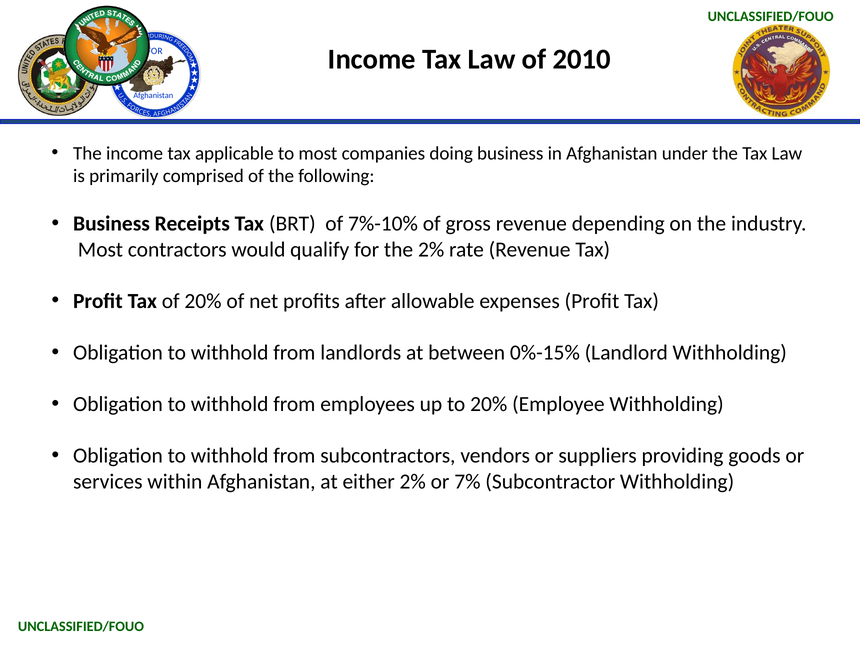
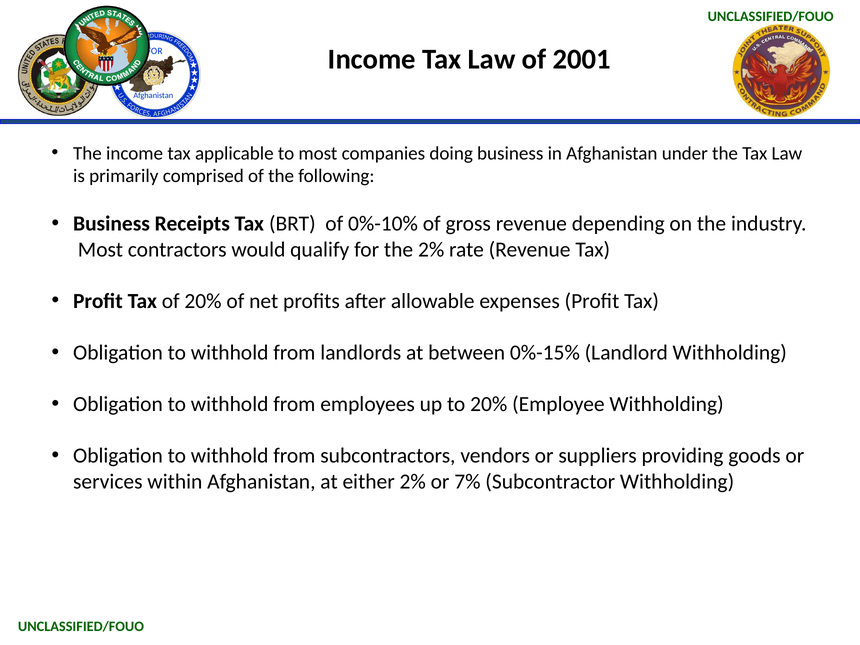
2010: 2010 -> 2001
7%-10%: 7%-10% -> 0%-10%
